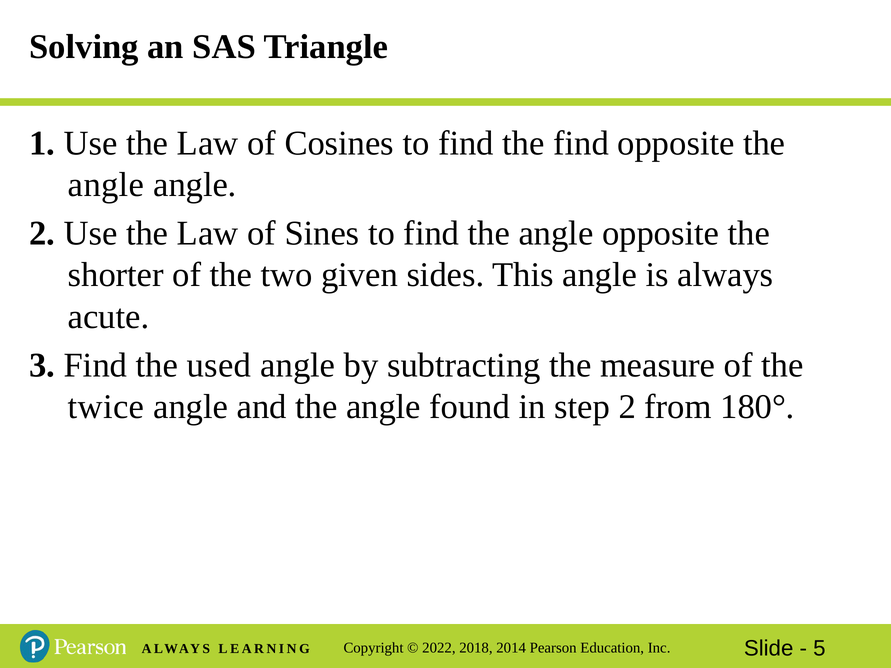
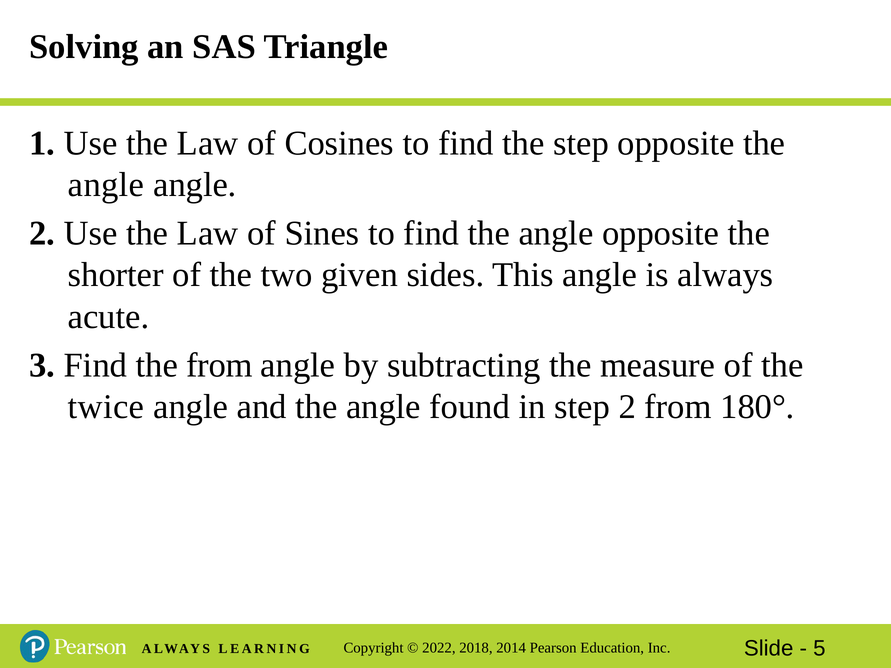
the find: find -> step
the used: used -> from
